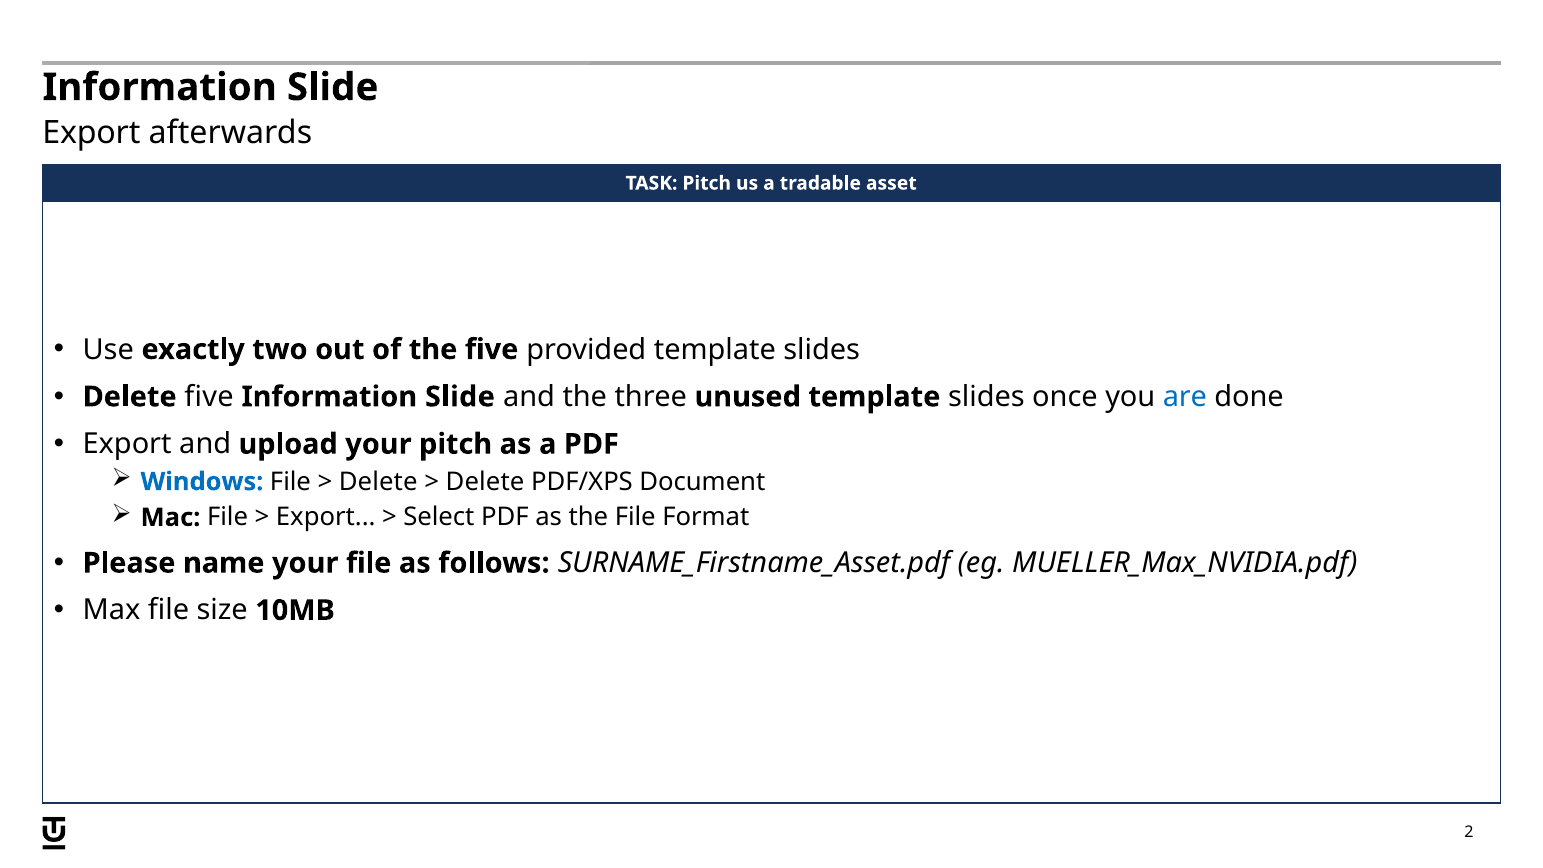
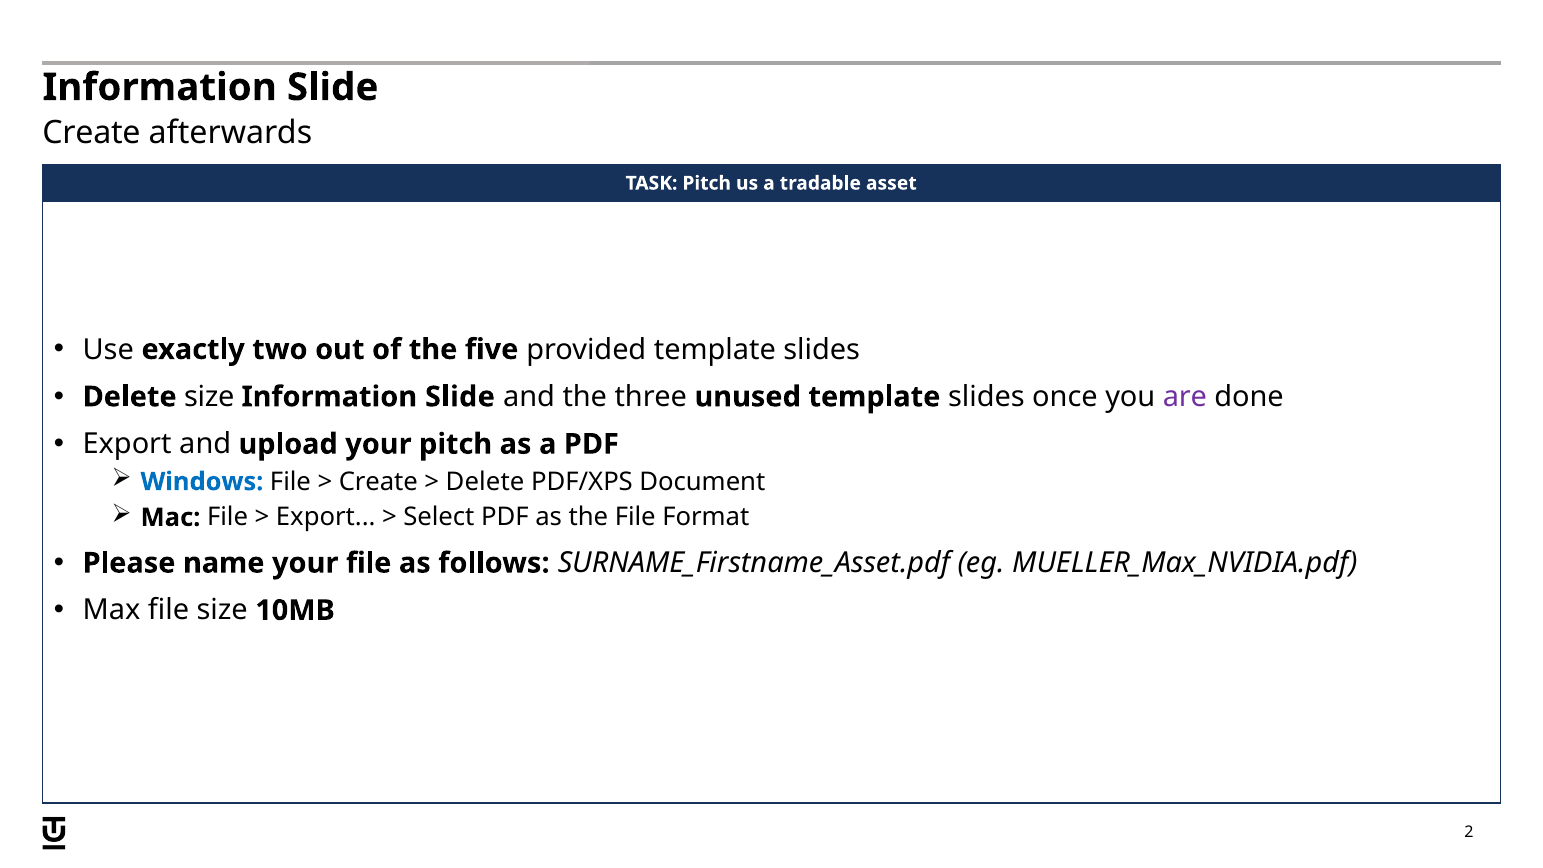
Export at (91, 133): Export -> Create
Delete five: five -> size
are colour: blue -> purple
Delete at (378, 482): Delete -> Create
